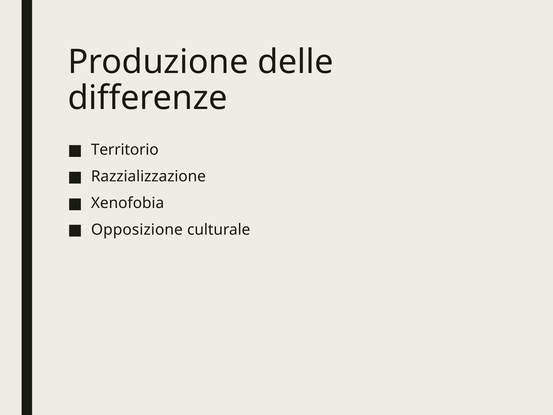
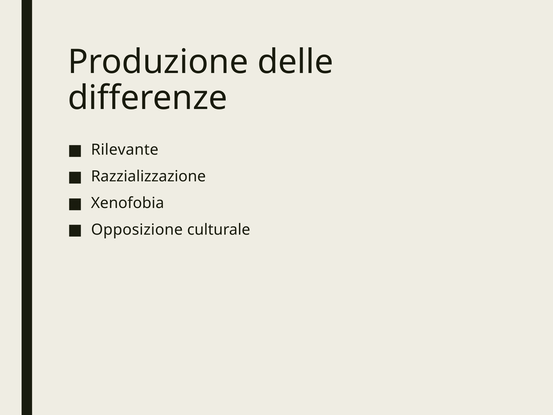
Territorio: Territorio -> Rilevante
